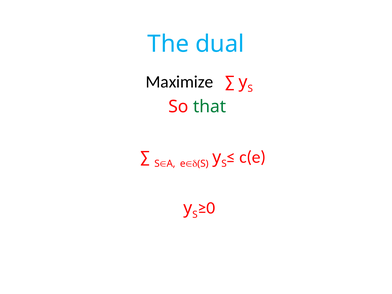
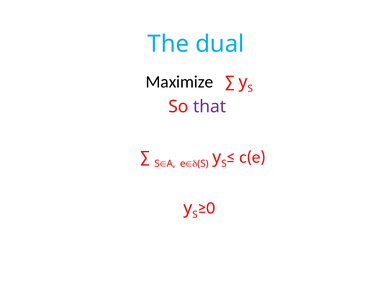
that colour: green -> purple
